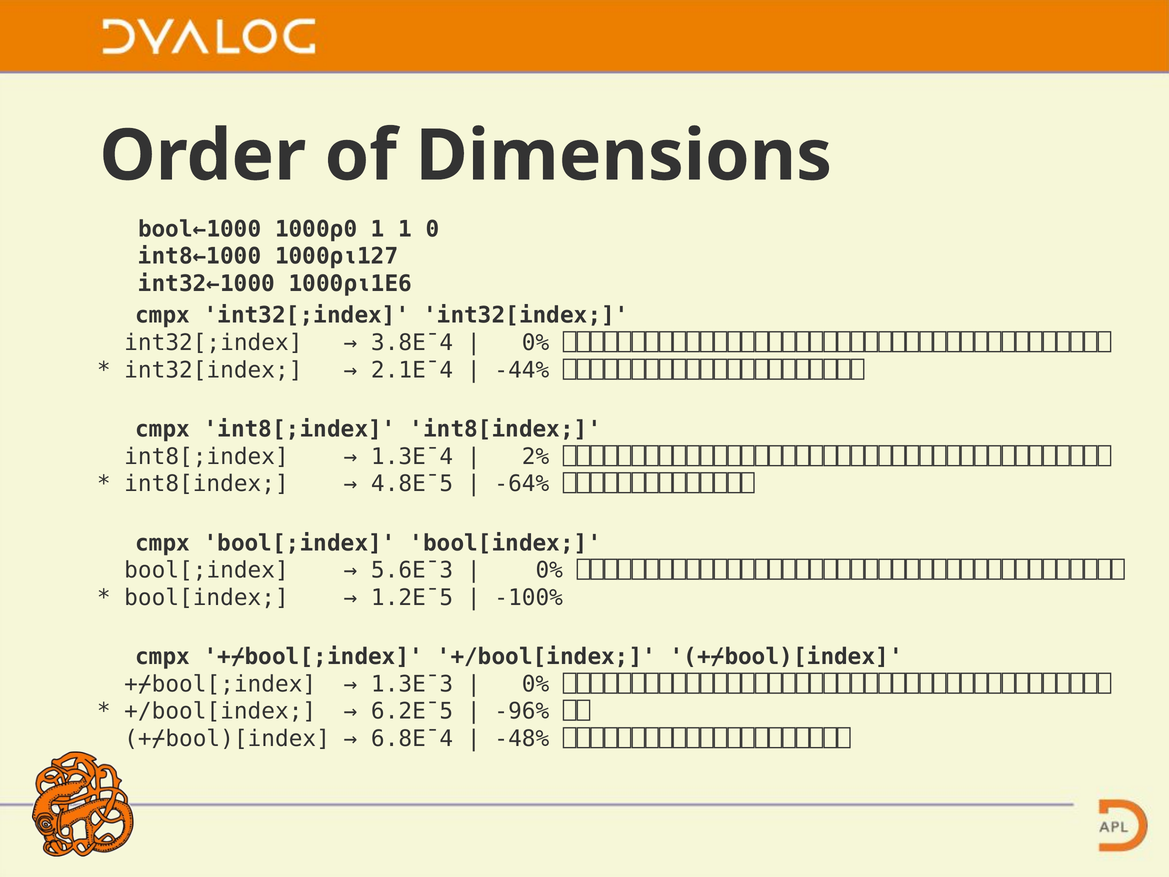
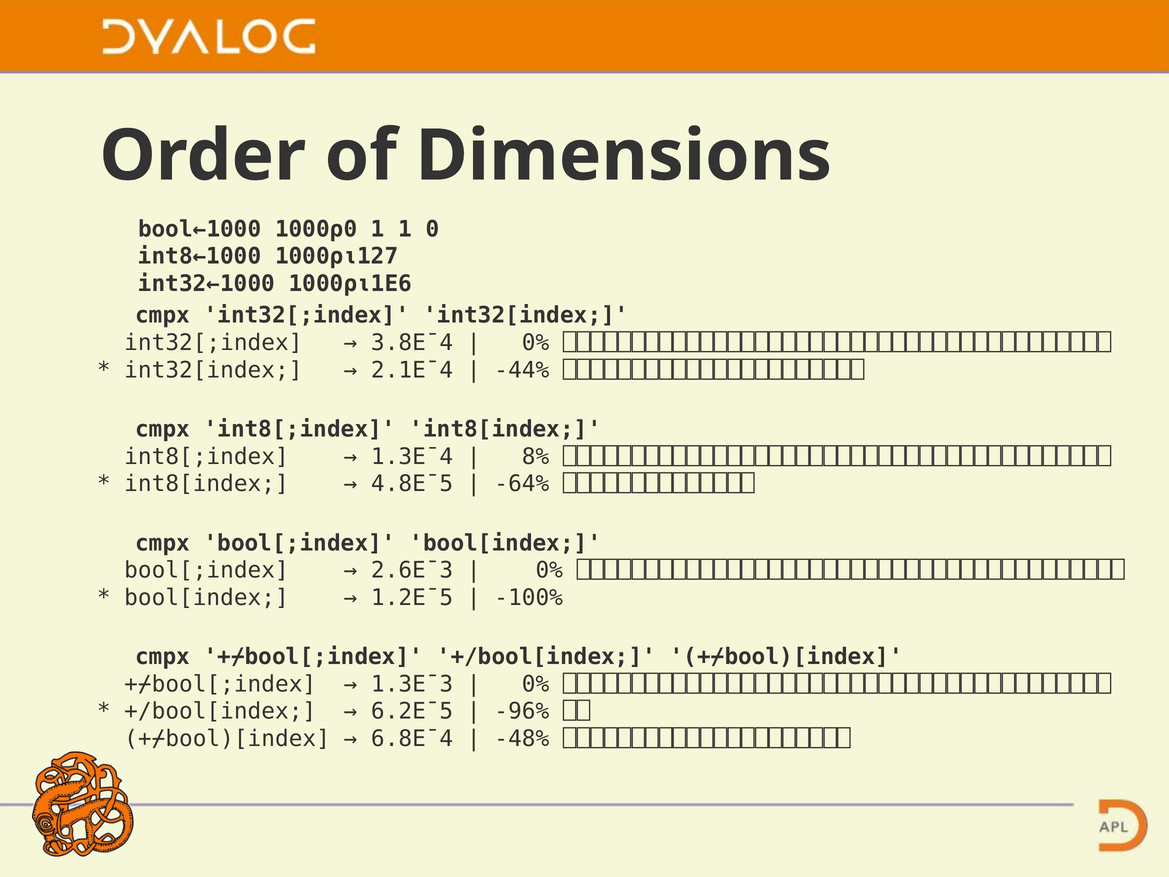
2%: 2% -> 8%
5.6E¯3: 5.6E¯3 -> 2.6E¯3
